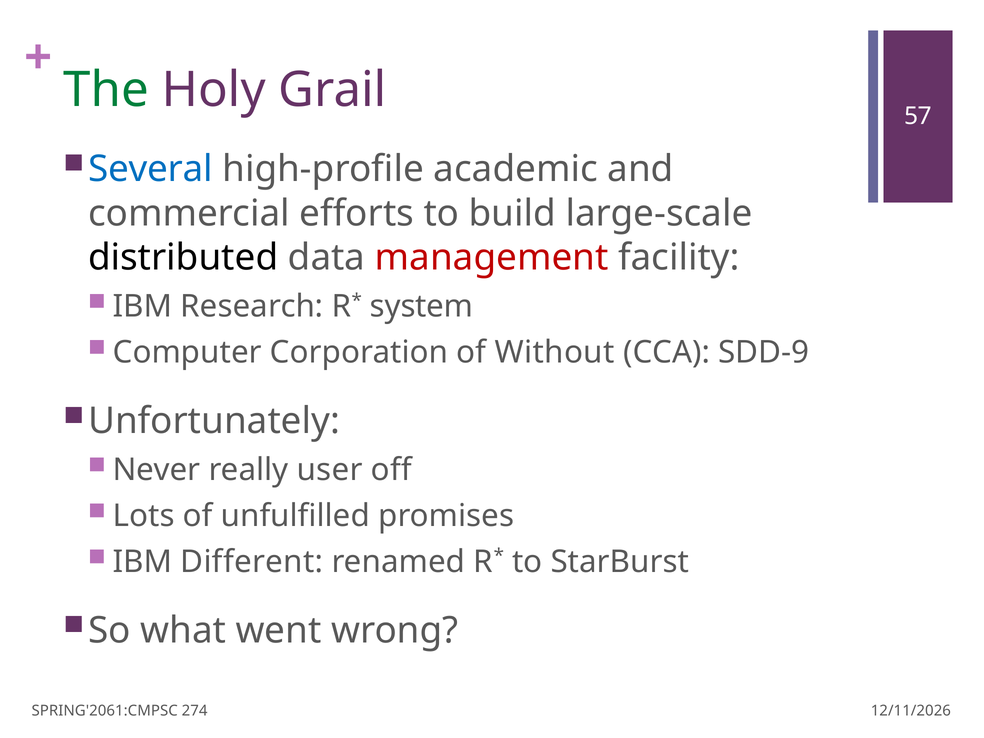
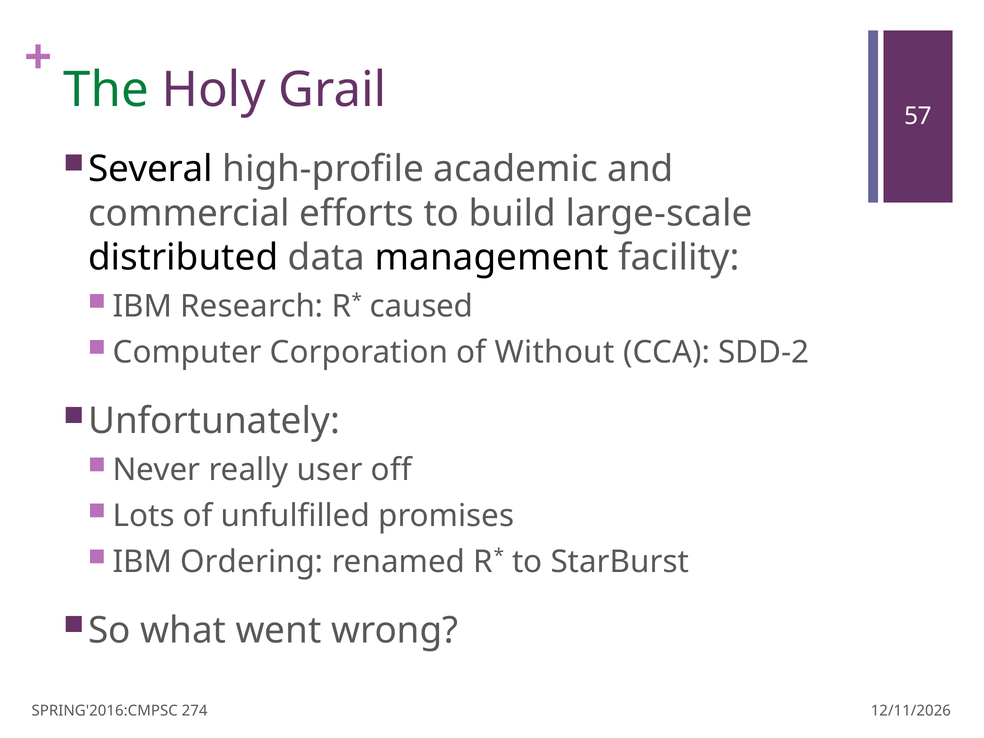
Several colour: blue -> black
management colour: red -> black
system: system -> caused
SDD-9: SDD-9 -> SDD-2
Different: Different -> Ordering
SPRING'2061:CMPSC: SPRING'2061:CMPSC -> SPRING'2016:CMPSC
